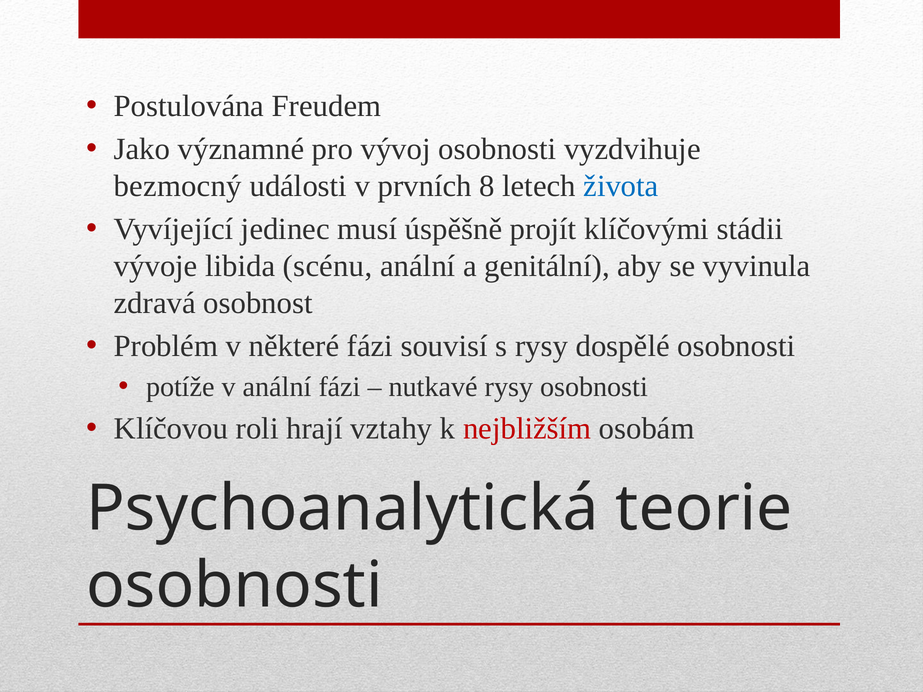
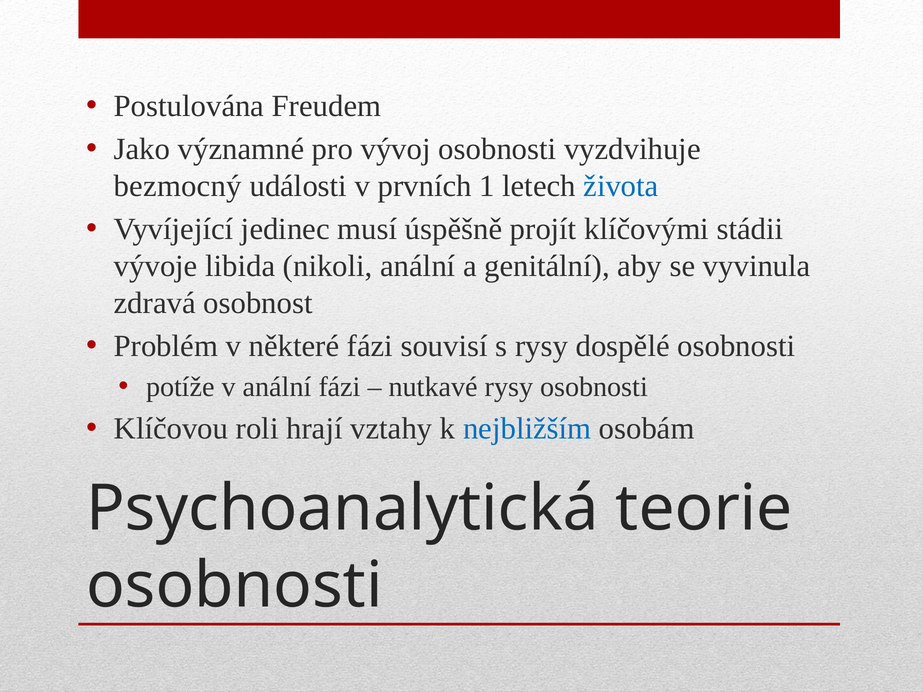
8: 8 -> 1
scénu: scénu -> nikoli
nejbližším colour: red -> blue
